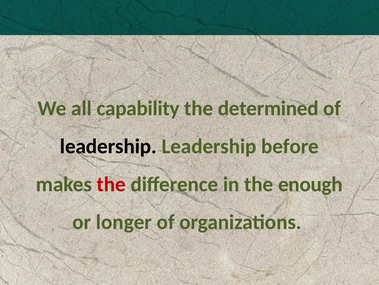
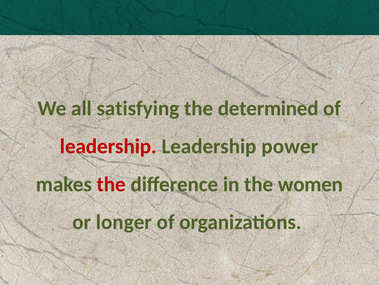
capability: capability -> satisfying
leadership at (108, 146) colour: black -> red
before: before -> power
enough: enough -> women
